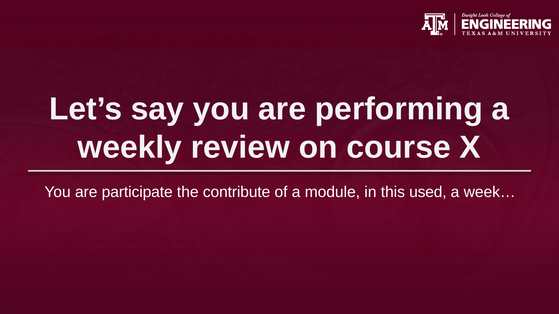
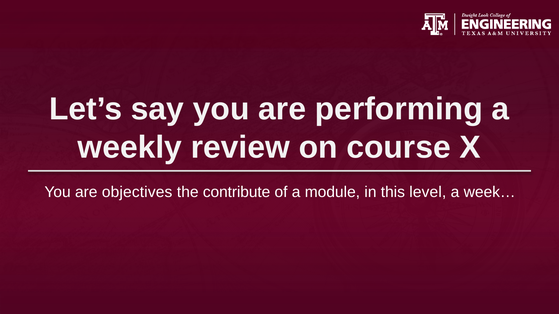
participate: participate -> objectives
used: used -> level
